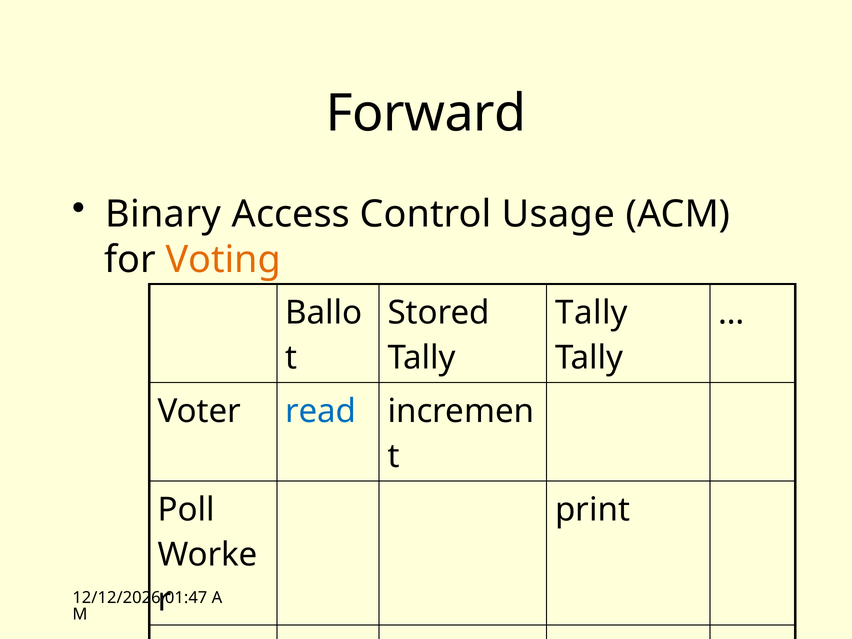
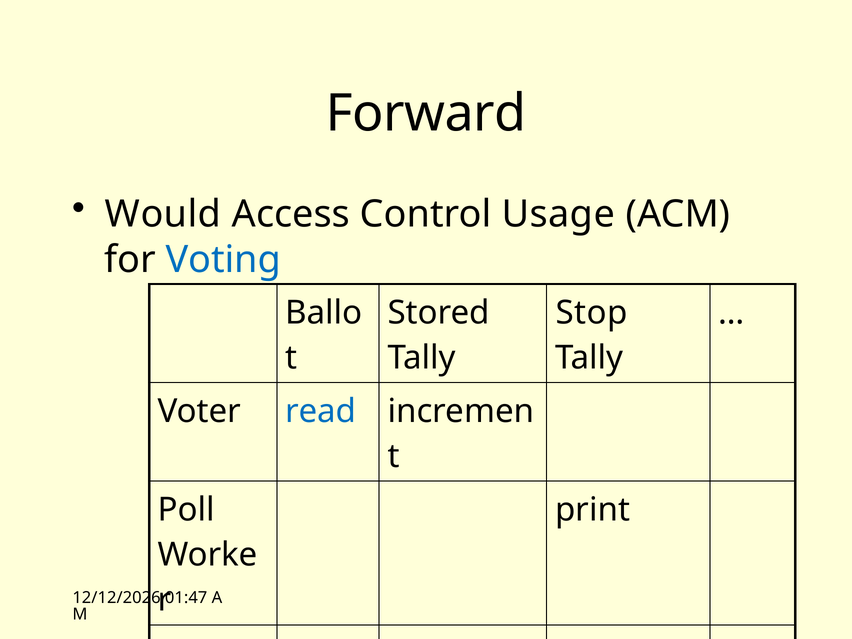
Binary: Binary -> Would
Voting colour: orange -> blue
Tally at (592, 313): Tally -> Stop
